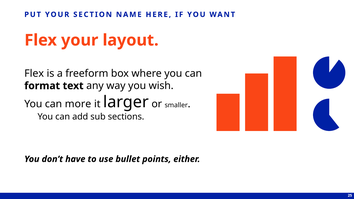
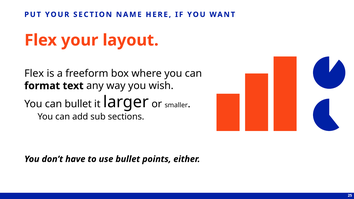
can more: more -> bullet
